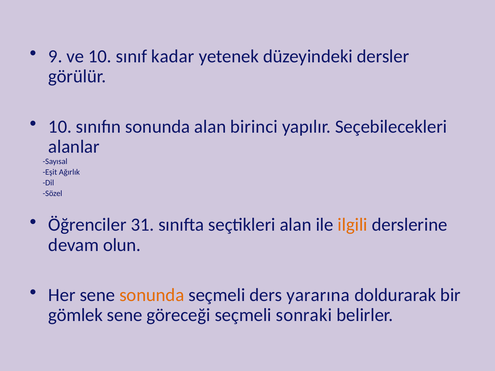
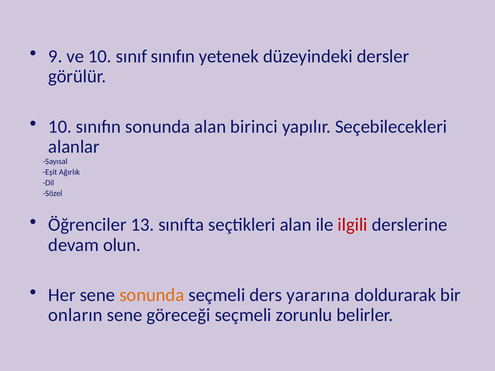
sınıf kadar: kadar -> sınıfın
31: 31 -> 13
ilgili colour: orange -> red
gömlek: gömlek -> onların
sonraki: sonraki -> zorunlu
